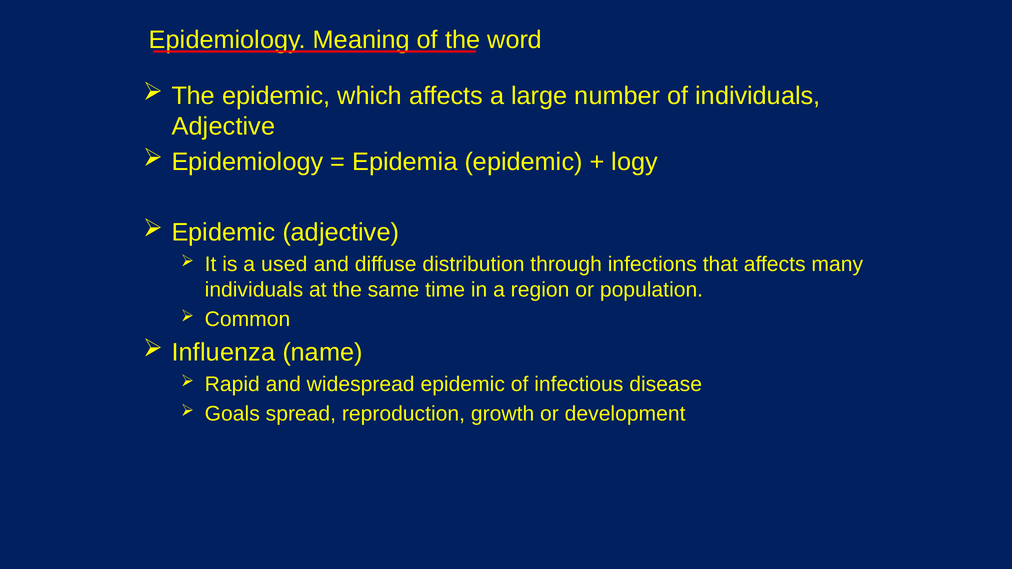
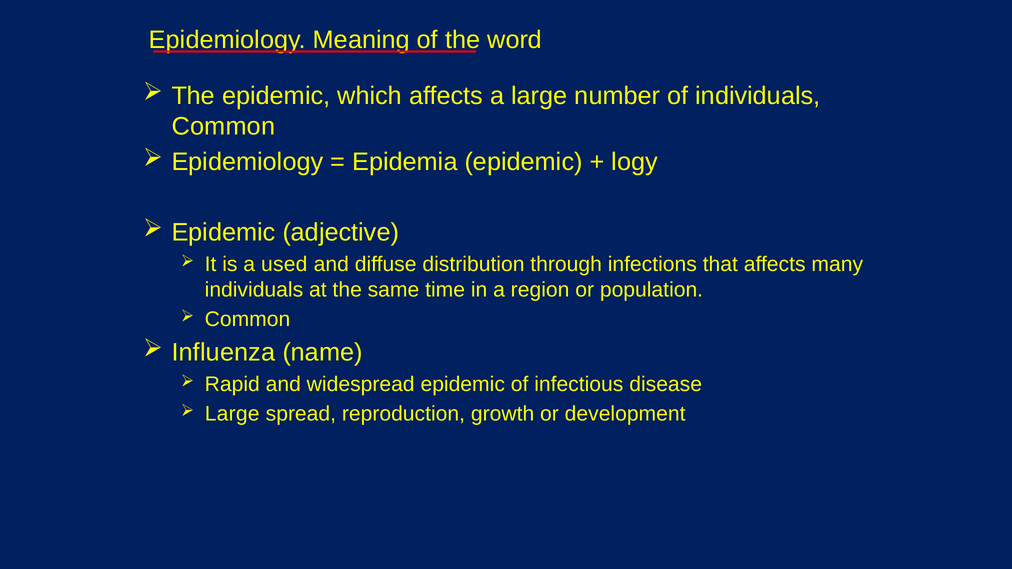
Adjective at (223, 126): Adjective -> Common
Goals at (232, 414): Goals -> Large
